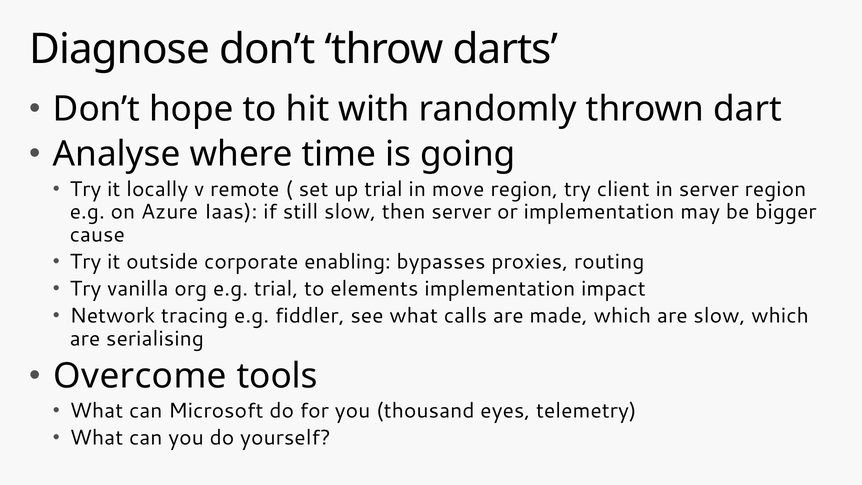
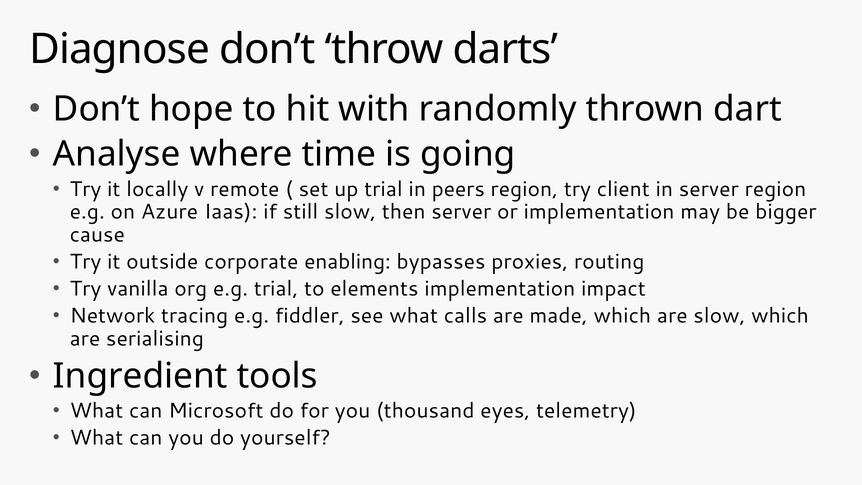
move: move -> peers
Overcome: Overcome -> Ingredient
